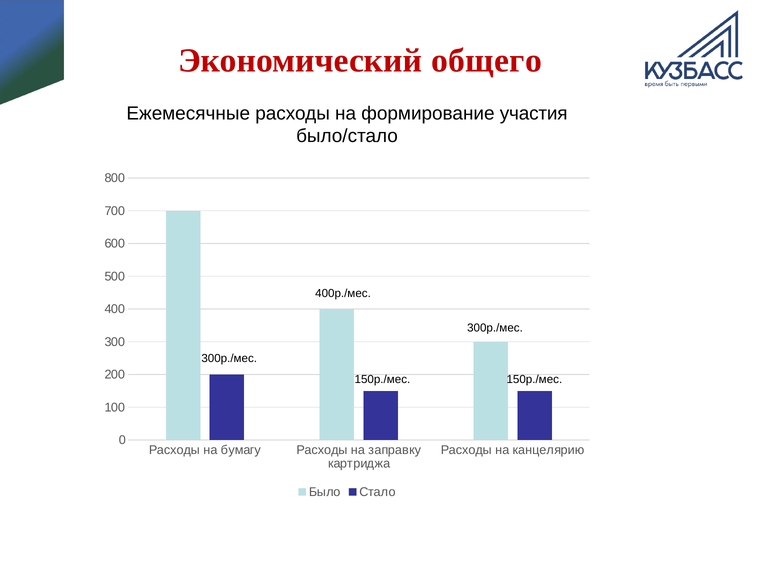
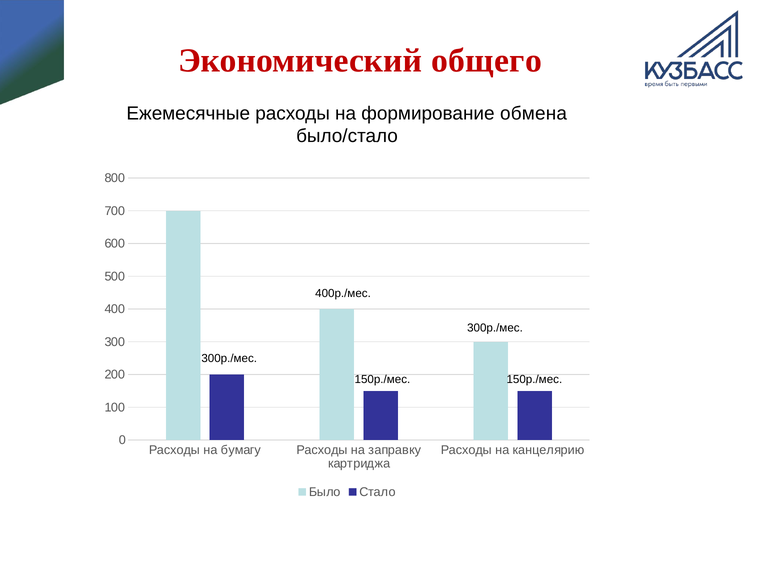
участия: участия -> обмена
